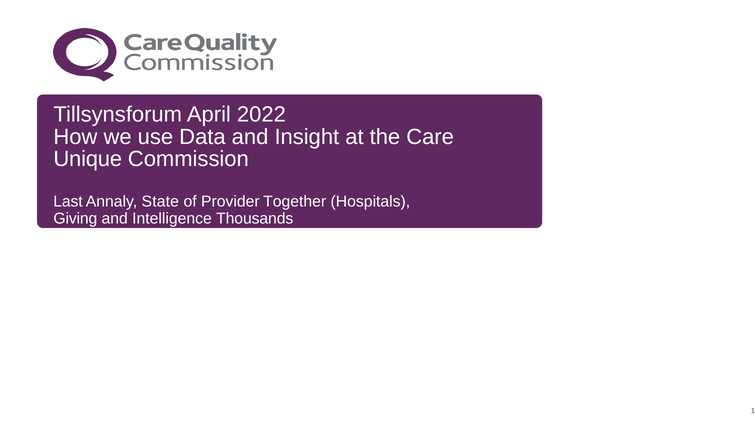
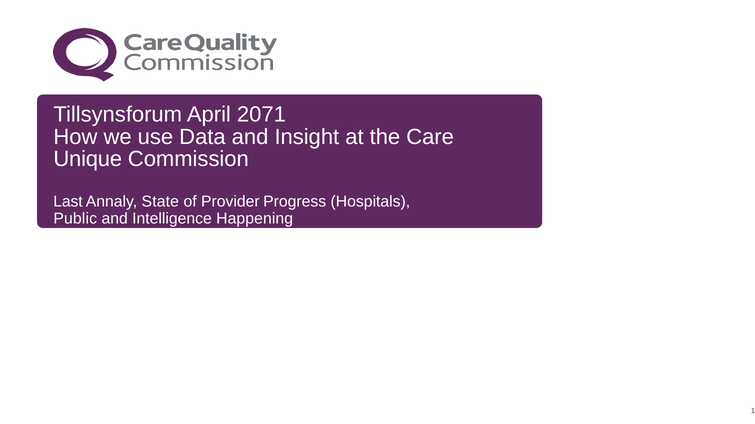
2022: 2022 -> 2071
Together: Together -> Progress
Giving: Giving -> Public
Thousands: Thousands -> Happening
